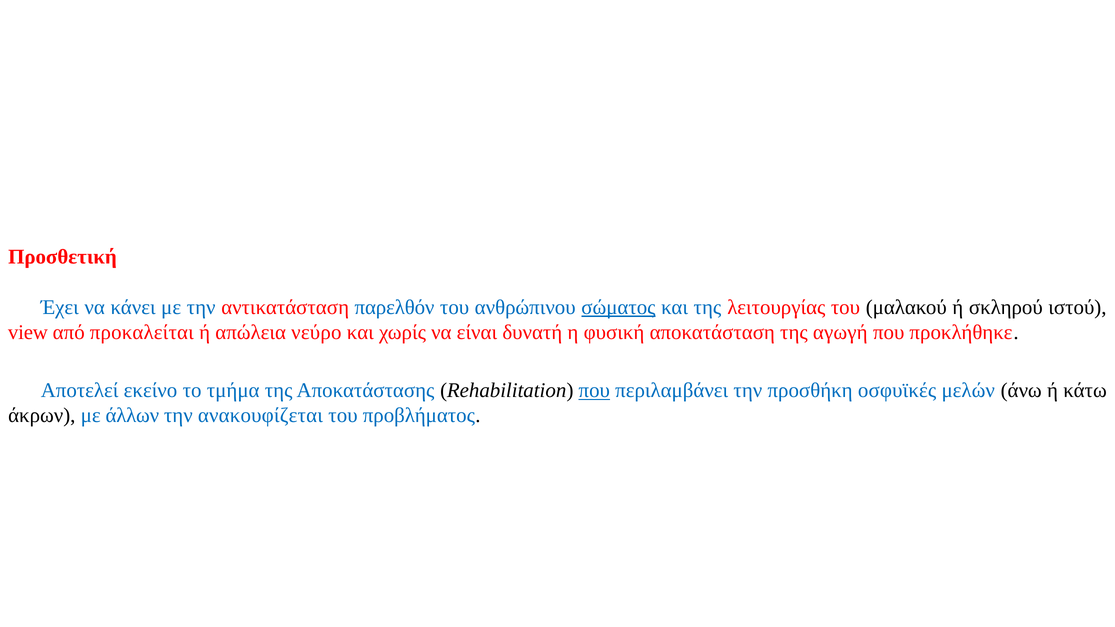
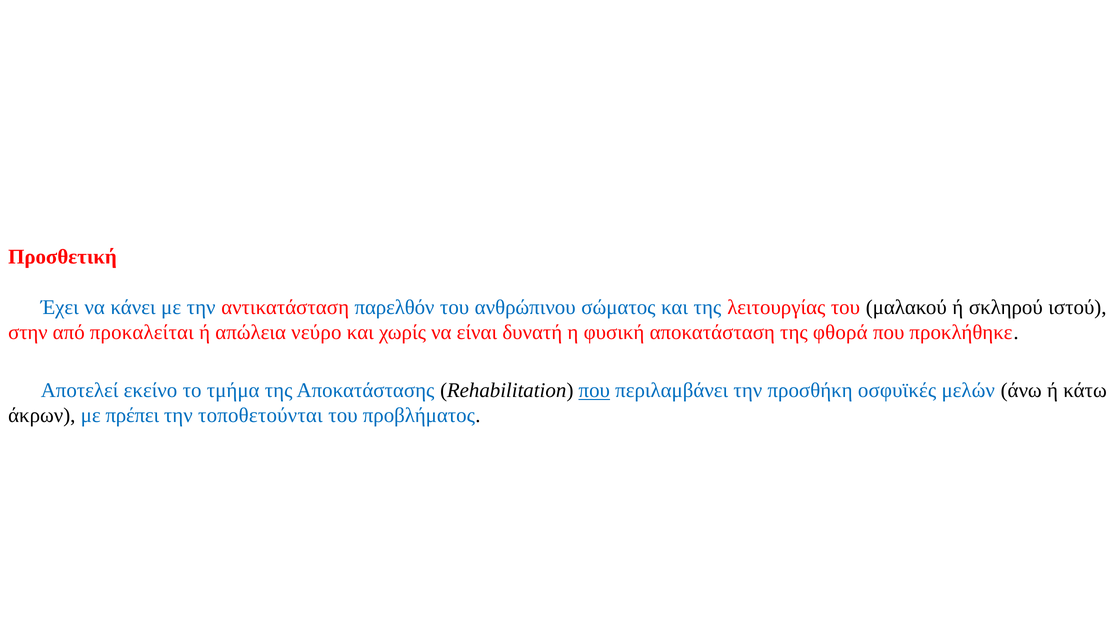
σώματος underline: present -> none
view: view -> στην
αγωγή: αγωγή -> φθορά
άλλων: άλλων -> πρέπει
ανακουφίζεται: ανακουφίζεται -> τοποθετούνται
